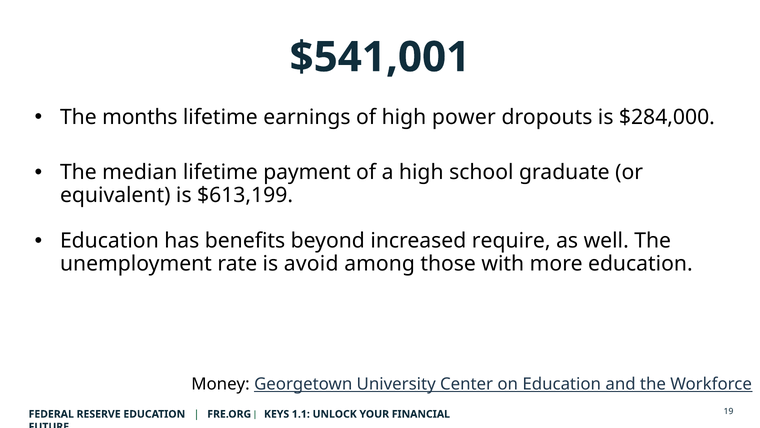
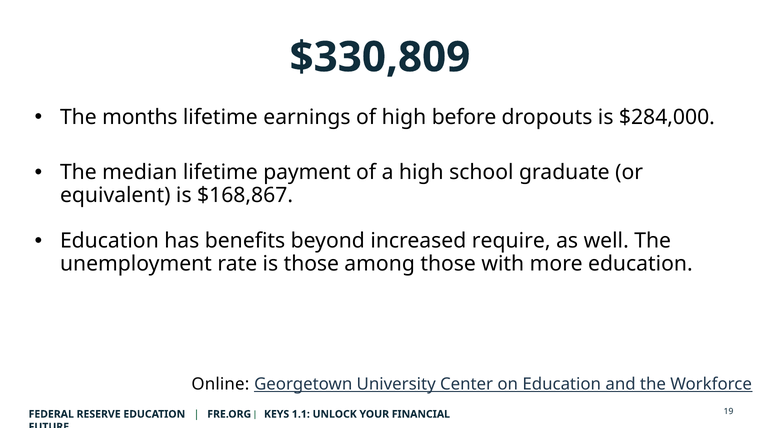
$541,001: $541,001 -> $330,809
power: power -> before
$613,199: $613,199 -> $168,867
is avoid: avoid -> those
Money: Money -> Online
